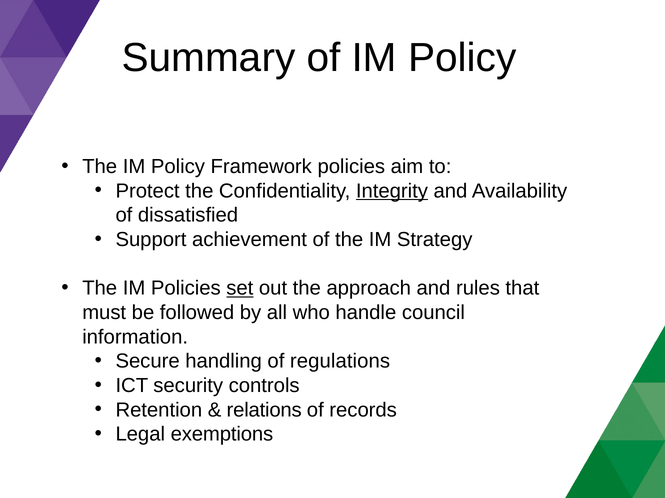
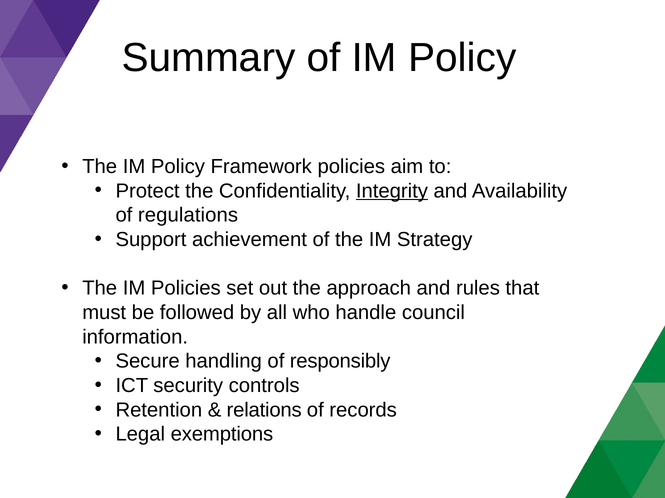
dissatisfied: dissatisfied -> regulations
set underline: present -> none
regulations: regulations -> responsibly
